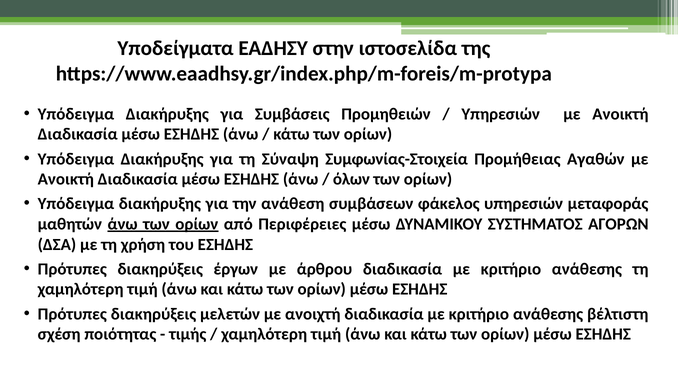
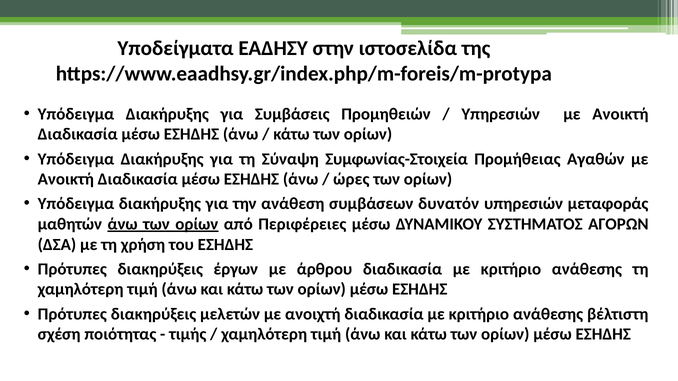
όλων: όλων -> ώρες
φάκελος: φάκελος -> δυνατόν
